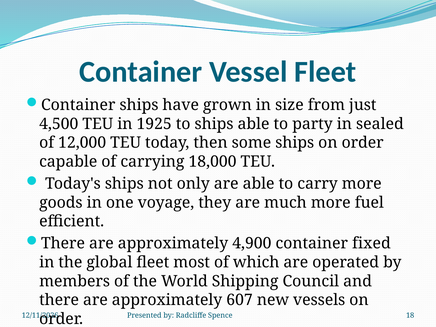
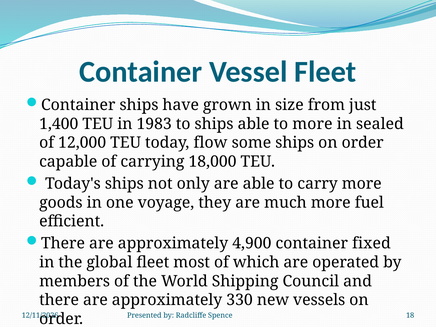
4,500: 4,500 -> 1,400
1925: 1925 -> 1983
to party: party -> more
then: then -> flow
607: 607 -> 330
